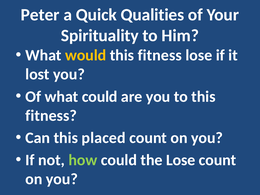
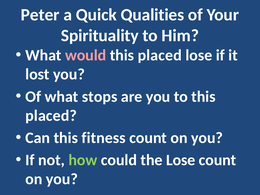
would colour: yellow -> pink
fitness at (160, 55): fitness -> placed
what could: could -> stops
fitness at (51, 116): fitness -> placed
placed: placed -> fitness
